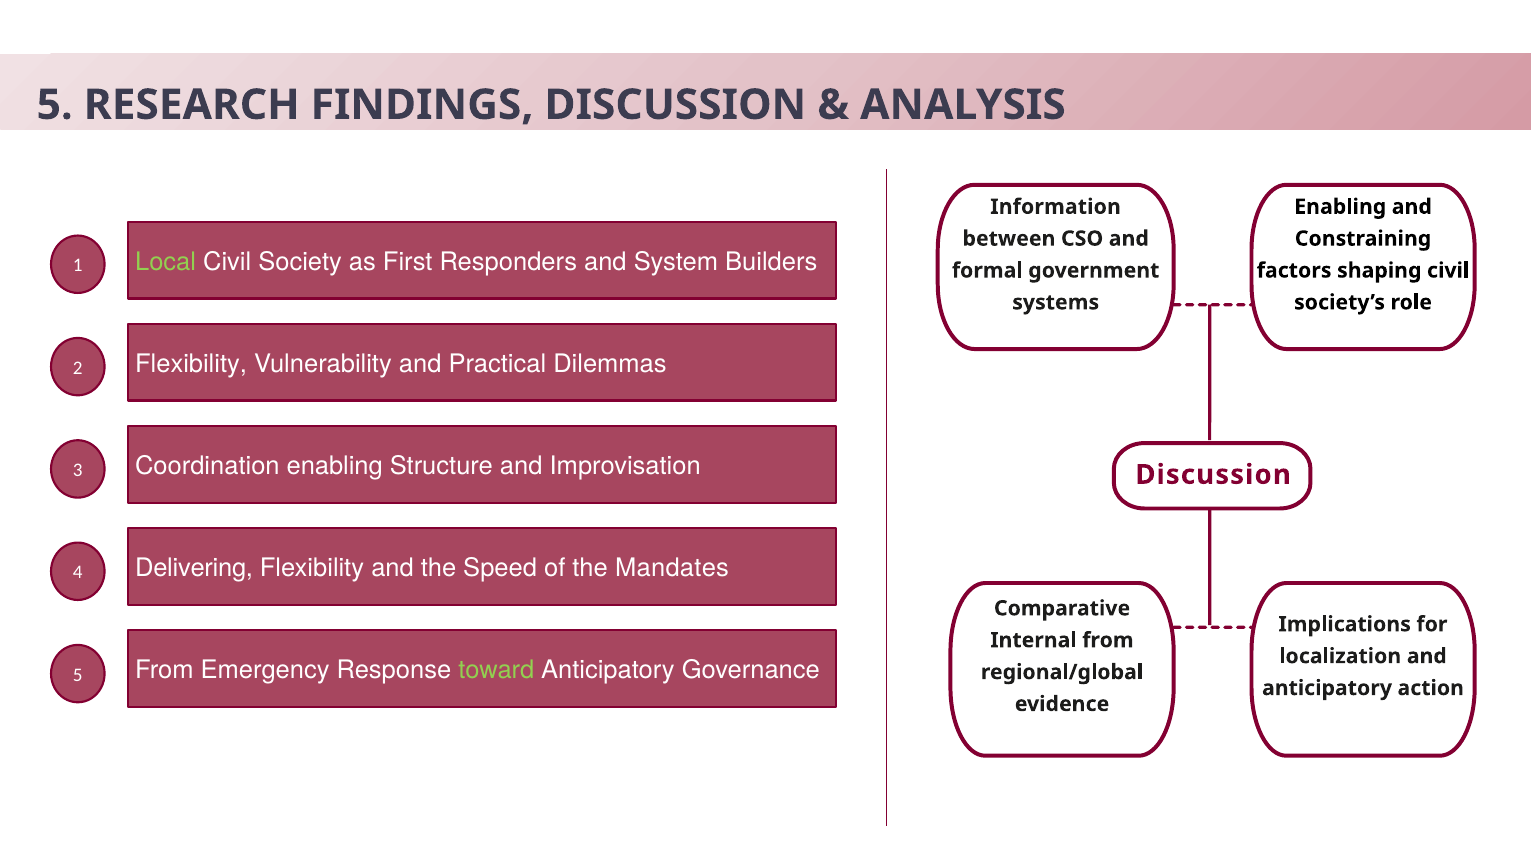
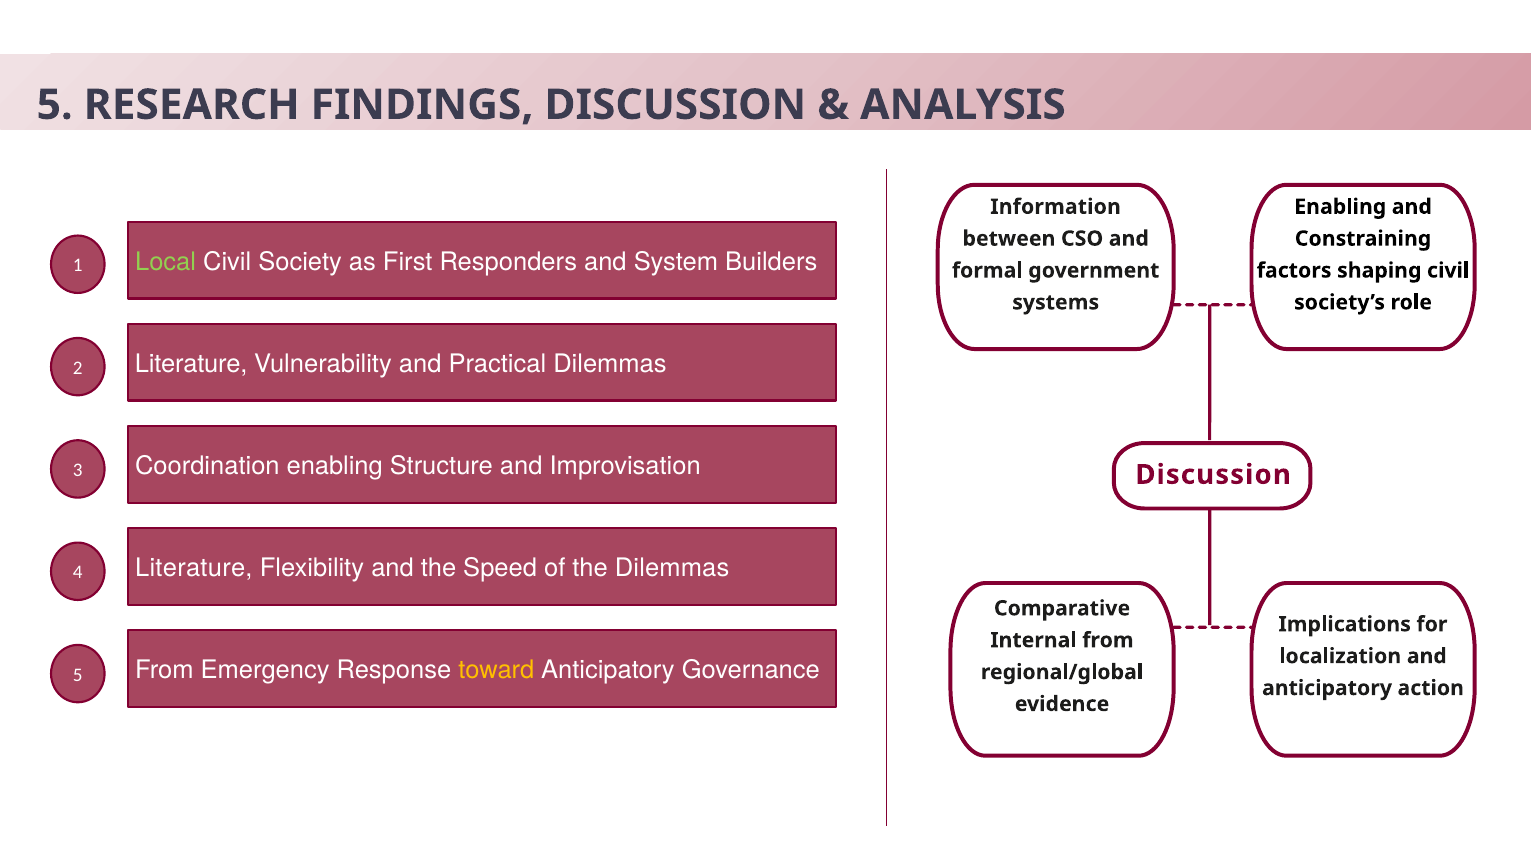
Flexibility at (191, 364): Flexibility -> Literature
Delivering at (194, 568): Delivering -> Literature
the Mandates: Mandates -> Dilemmas
toward colour: light green -> yellow
